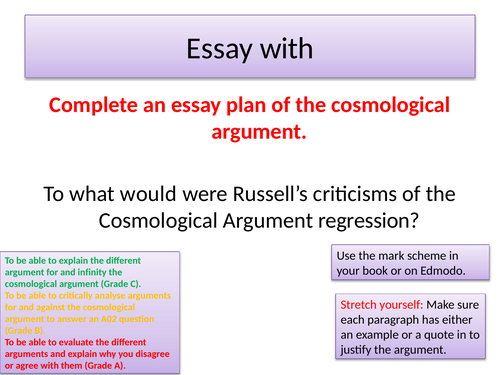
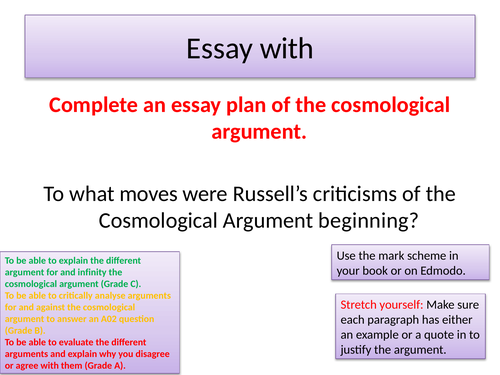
would: would -> moves
regression: regression -> beginning
